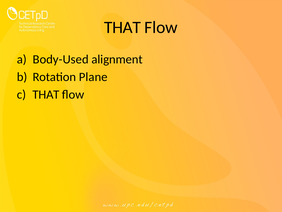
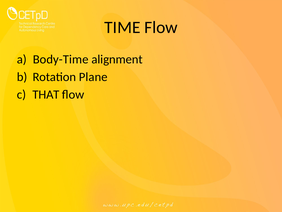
THAT at (122, 27): THAT -> TIME
Body-Used: Body-Used -> Body-Time
